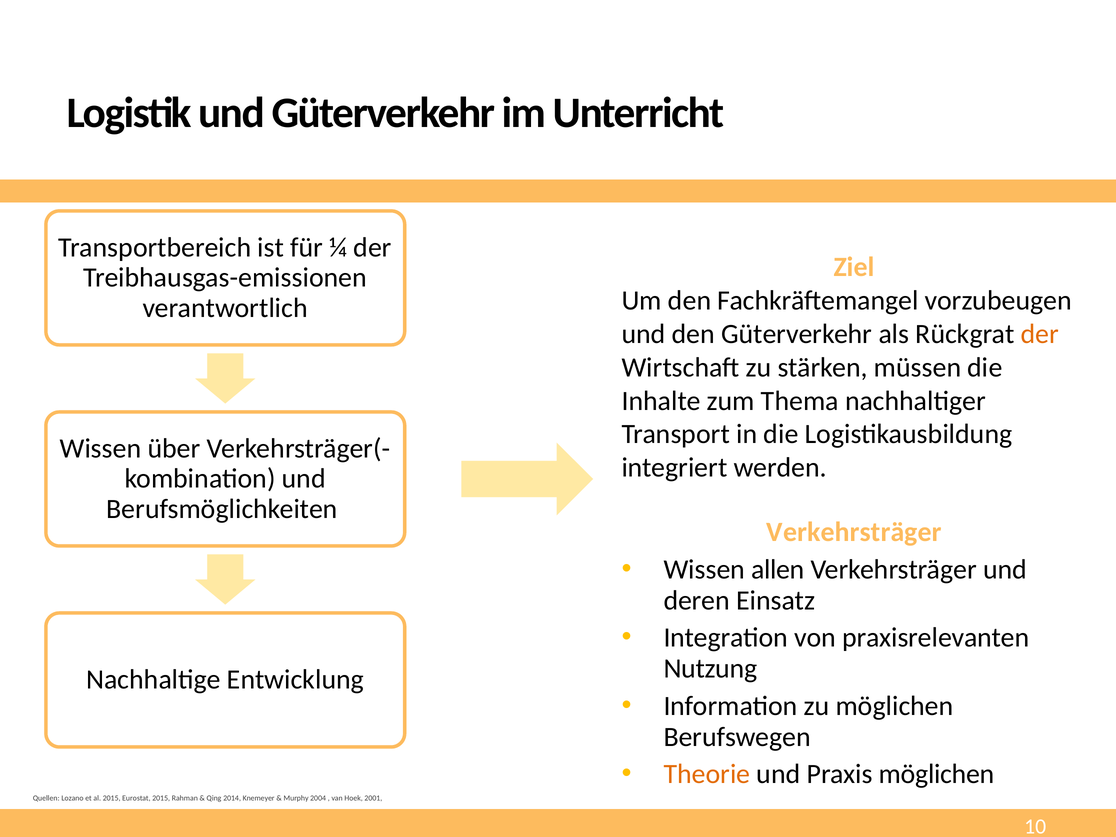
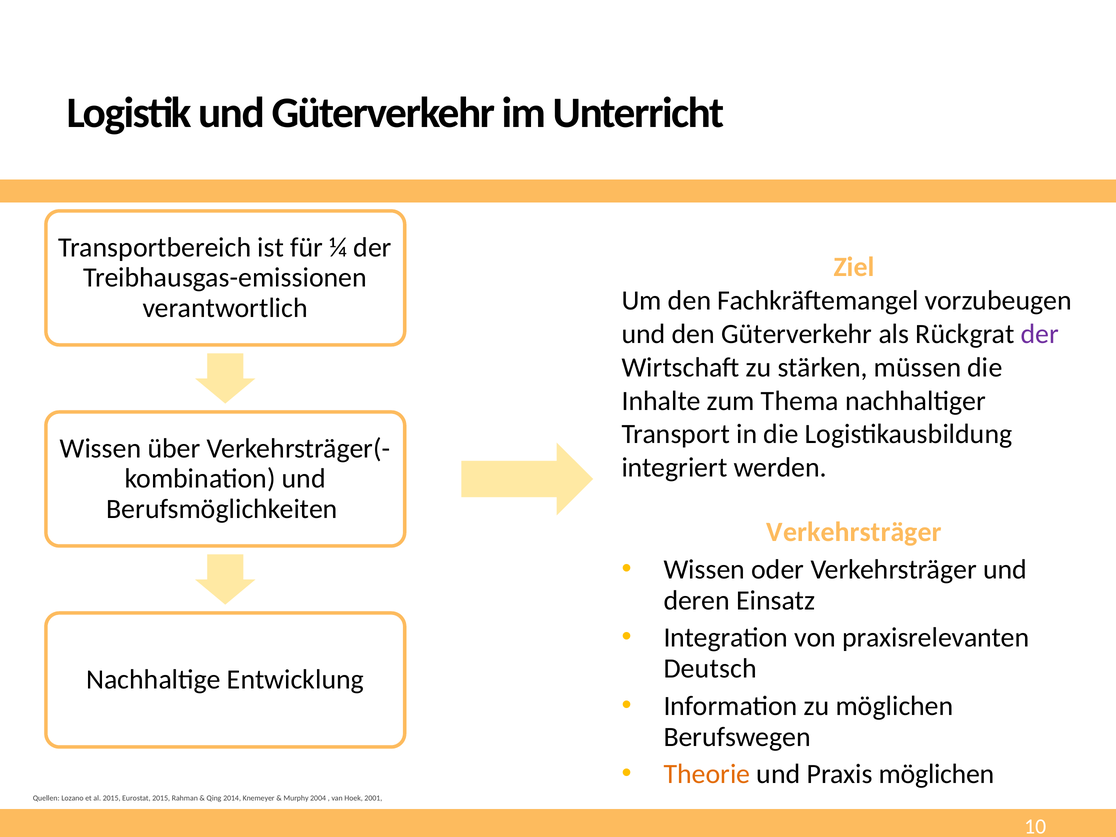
der at (1040, 334) colour: orange -> purple
allen: allen -> oder
Nutzung: Nutzung -> Deutsch
